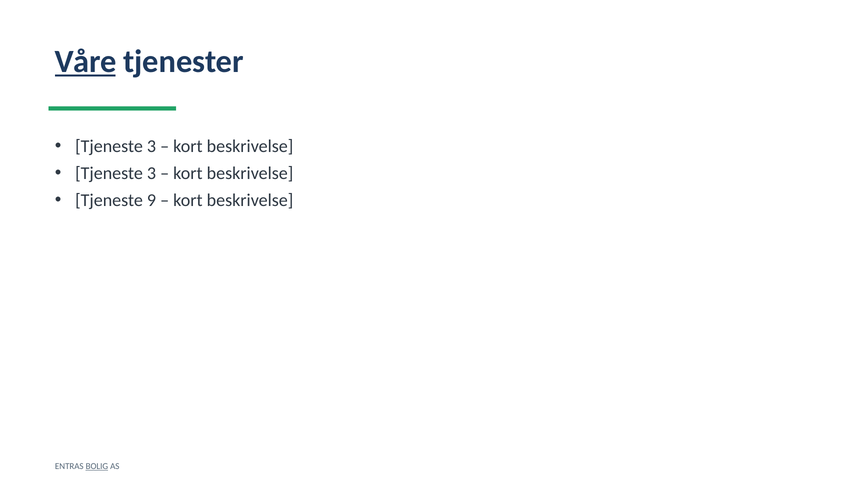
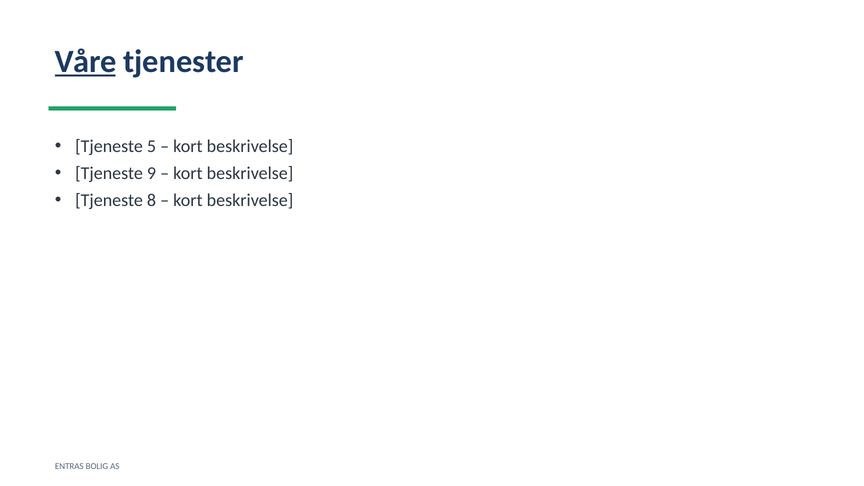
3 at (151, 146): 3 -> 5
3 at (151, 173): 3 -> 9
9: 9 -> 8
BOLIG underline: present -> none
